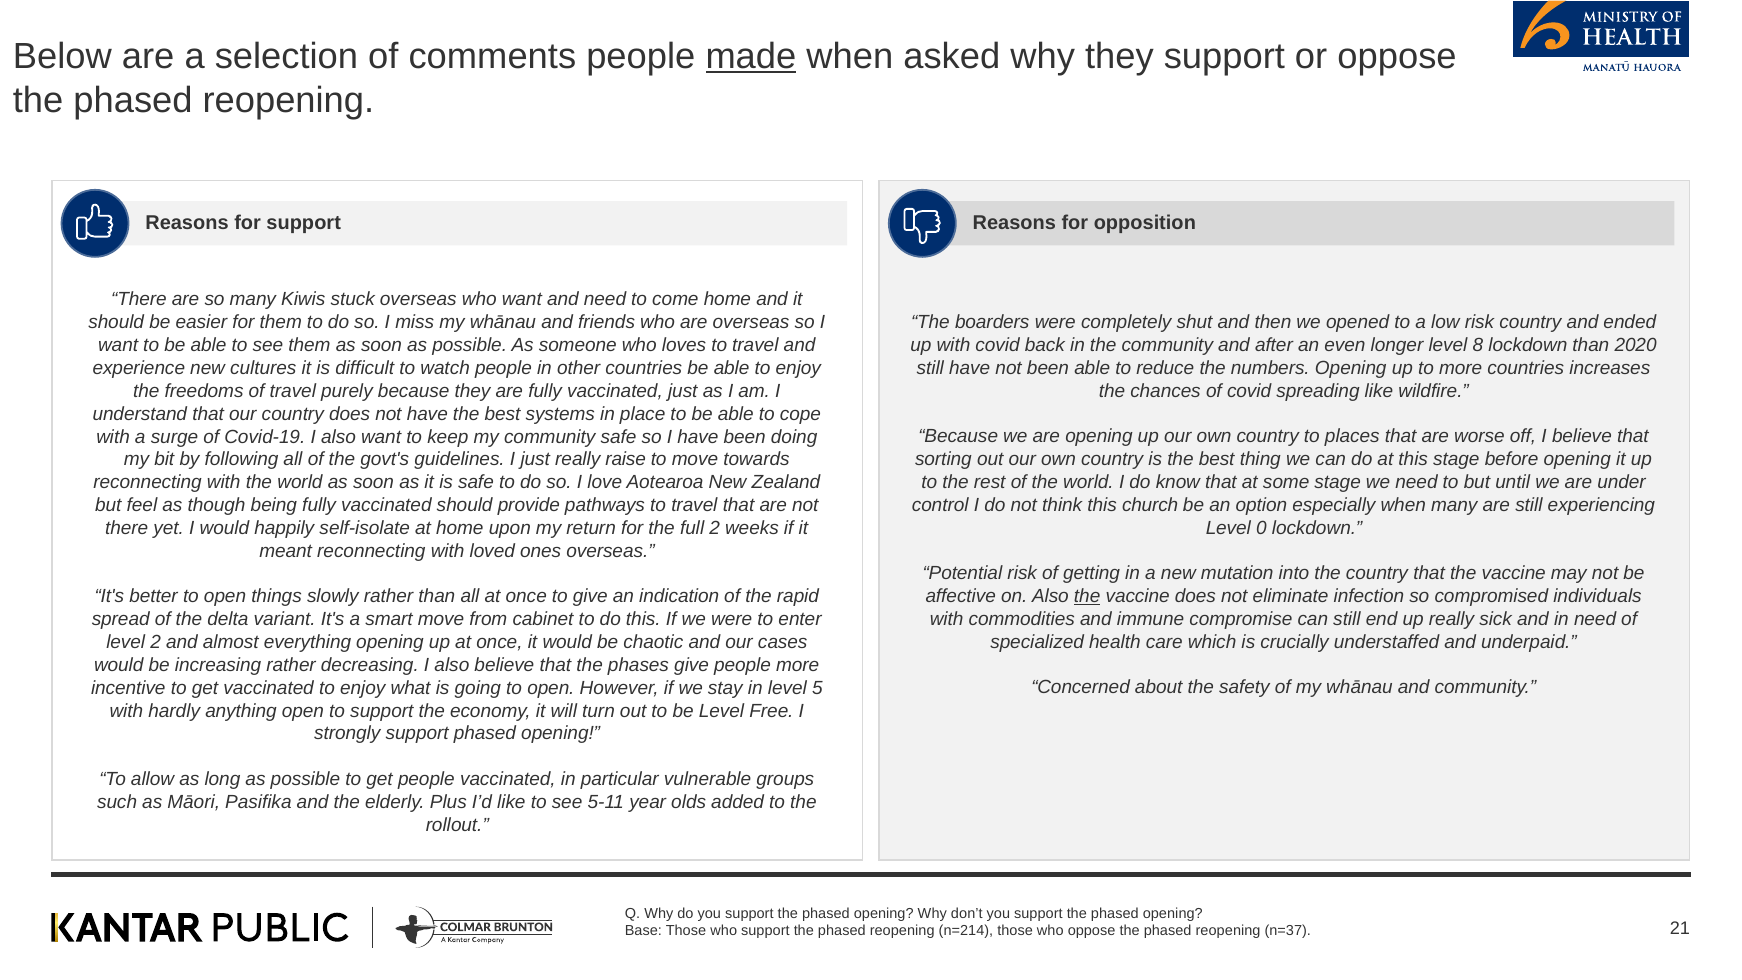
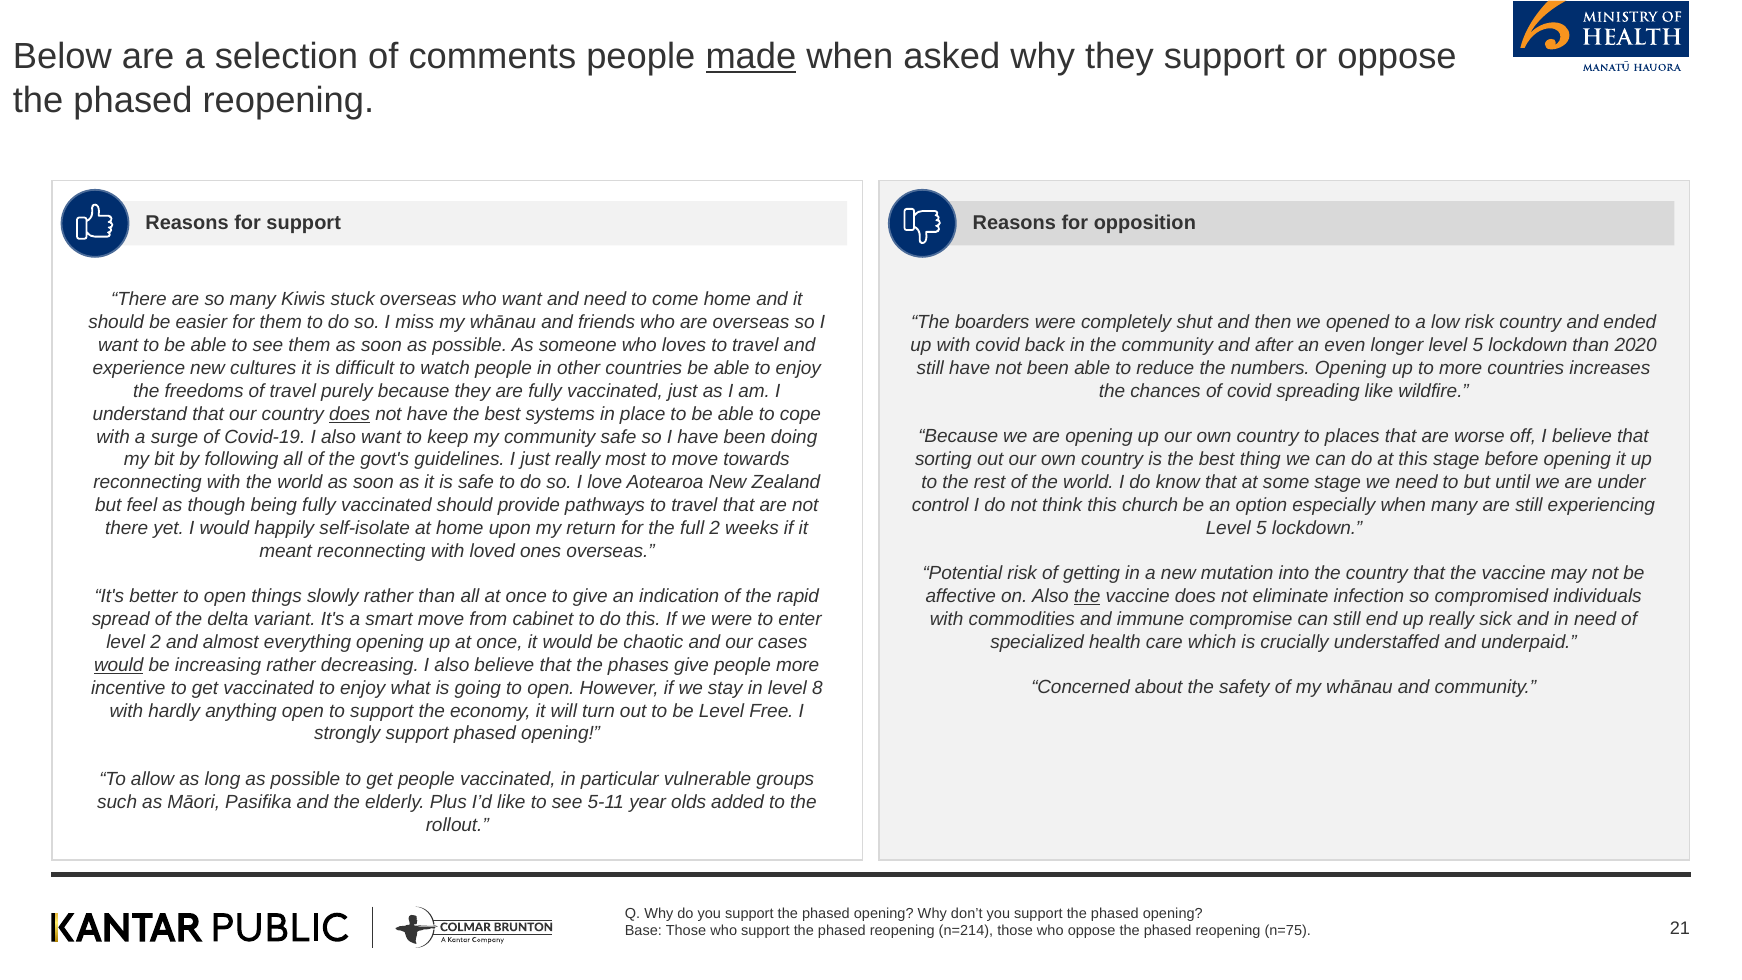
longer level 8: 8 -> 5
does at (350, 414) underline: none -> present
raise: raise -> most
0 at (1261, 528): 0 -> 5
would at (119, 665) underline: none -> present
5: 5 -> 8
n=37: n=37 -> n=75
